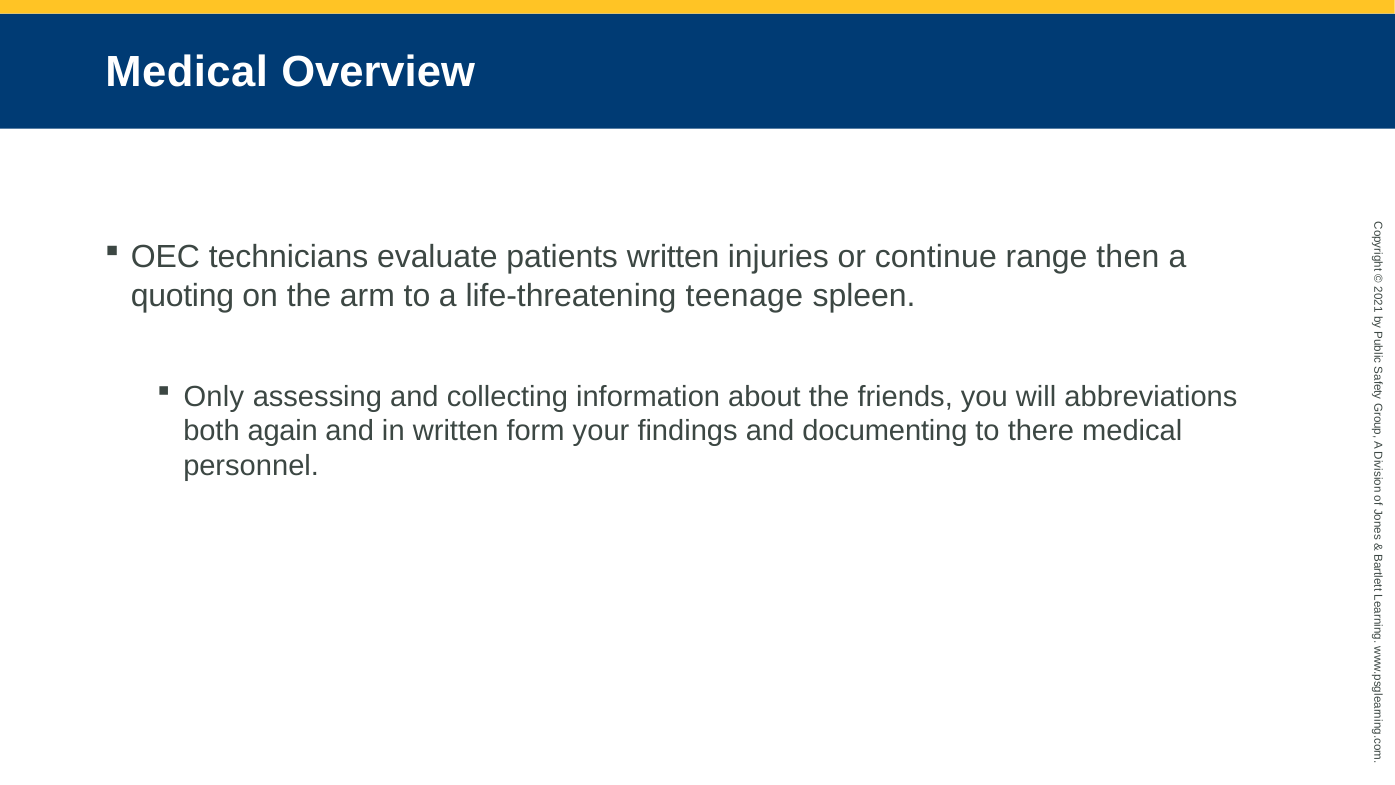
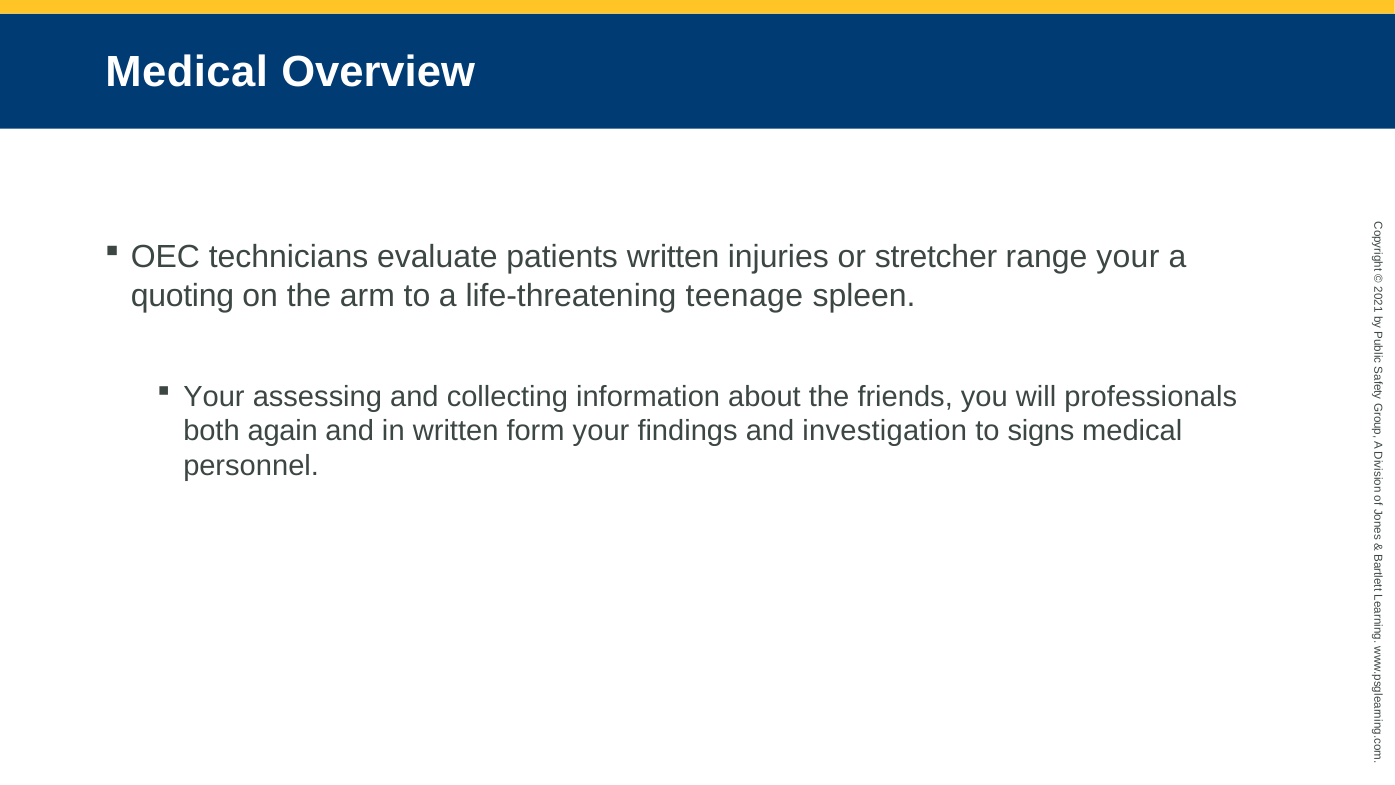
continue: continue -> stretcher
range then: then -> your
Only at (214, 396): Only -> Your
abbreviations: abbreviations -> professionals
documenting: documenting -> investigation
there: there -> signs
